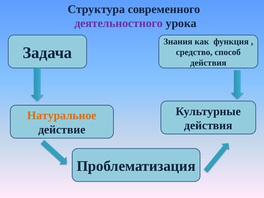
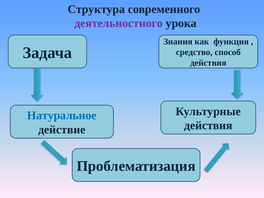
Натуральное colour: orange -> blue
